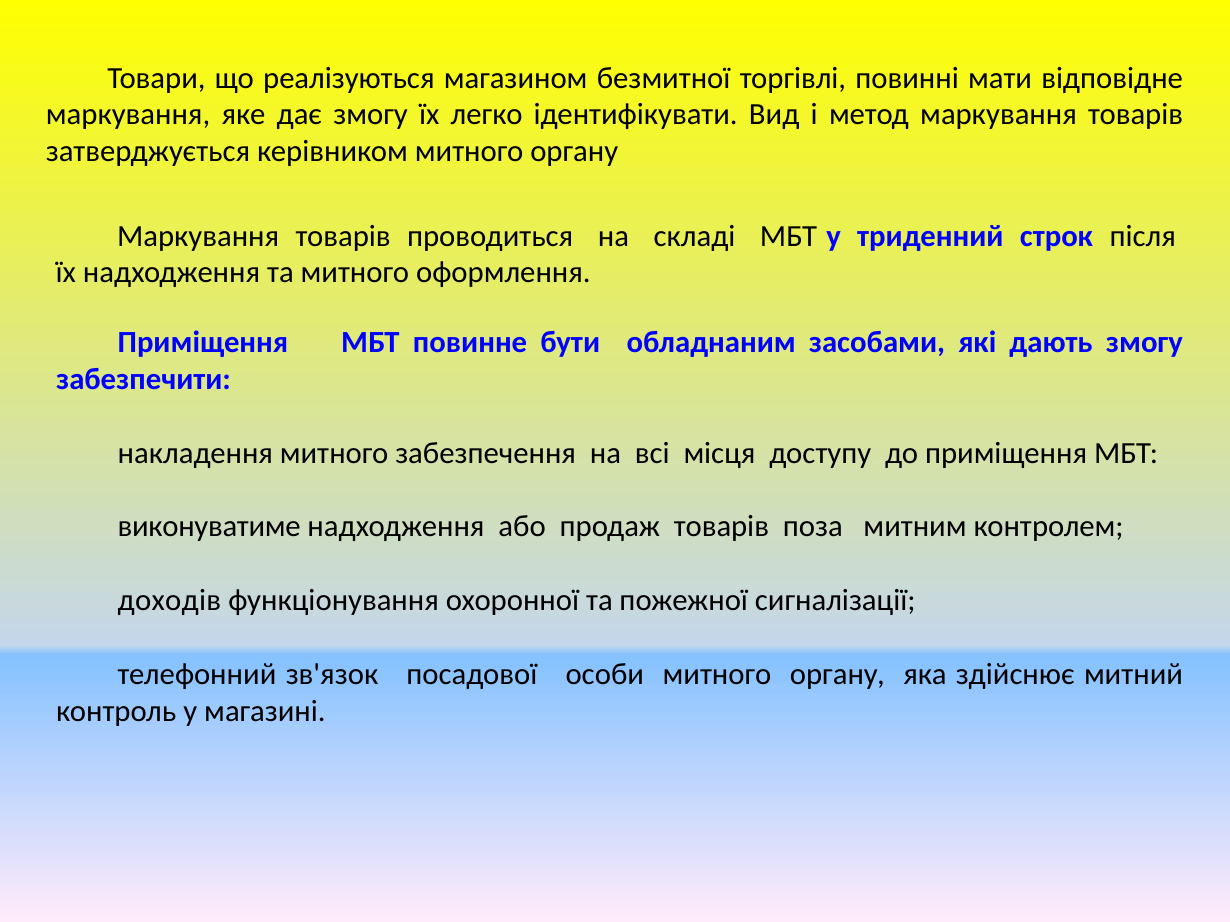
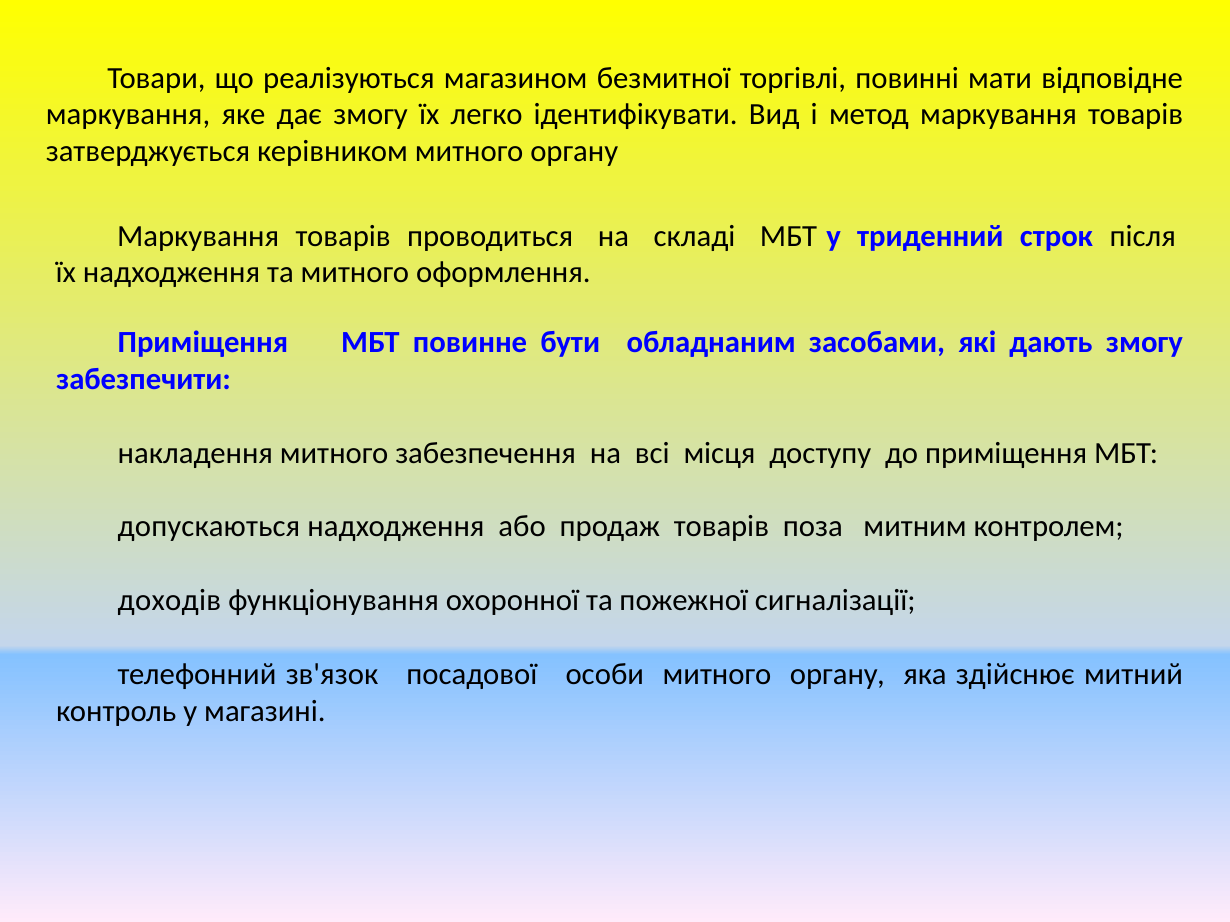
виконуватиме: виконуватиме -> допускаються
